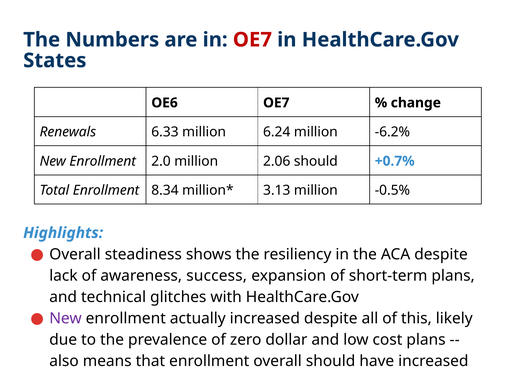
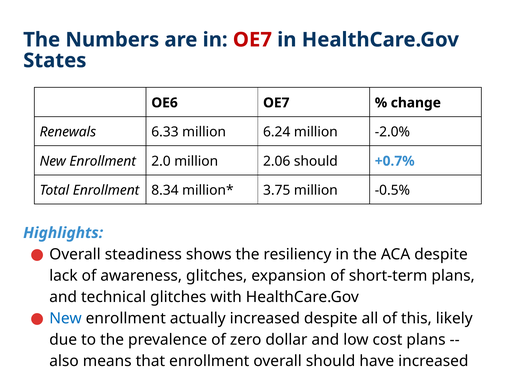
-6.2%: -6.2% -> -2.0%
3.13: 3.13 -> 3.75
awareness success: success -> glitches
New at (66, 319) colour: purple -> blue
